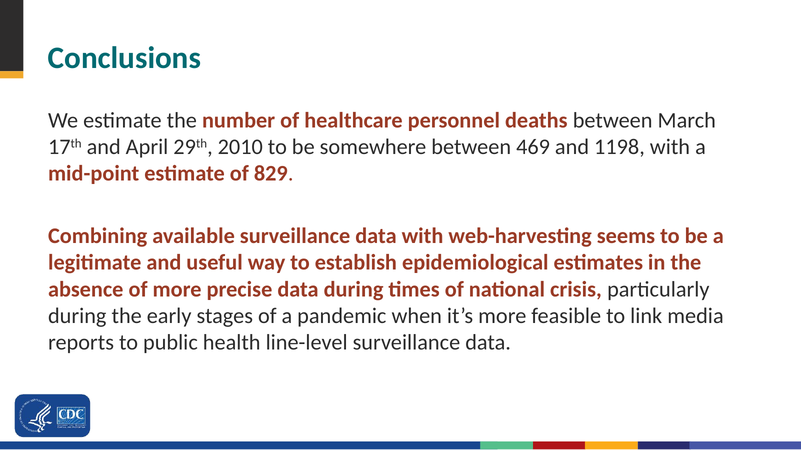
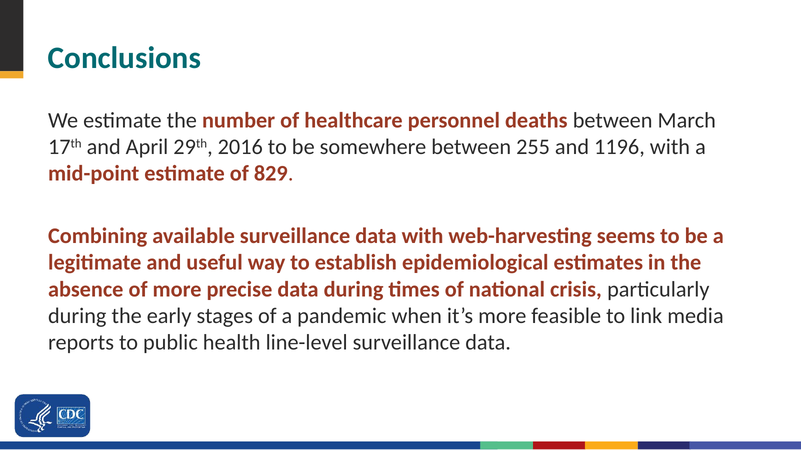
2010: 2010 -> 2016
469: 469 -> 255
1198: 1198 -> 1196
